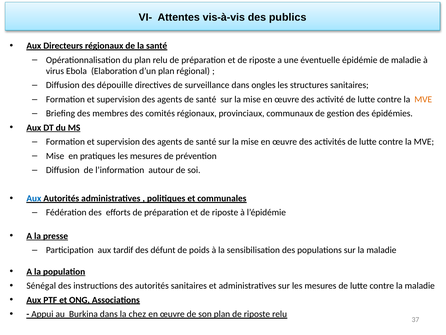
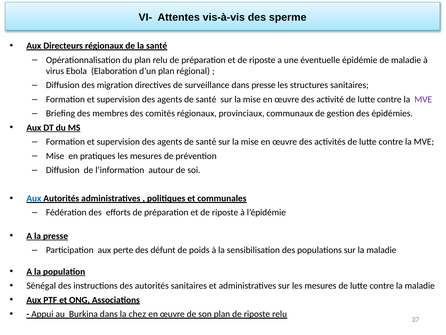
publics: publics -> sperme
dépouille: dépouille -> migration
dans ongles: ongles -> presse
MVE at (423, 99) colour: orange -> purple
tardif: tardif -> perte
